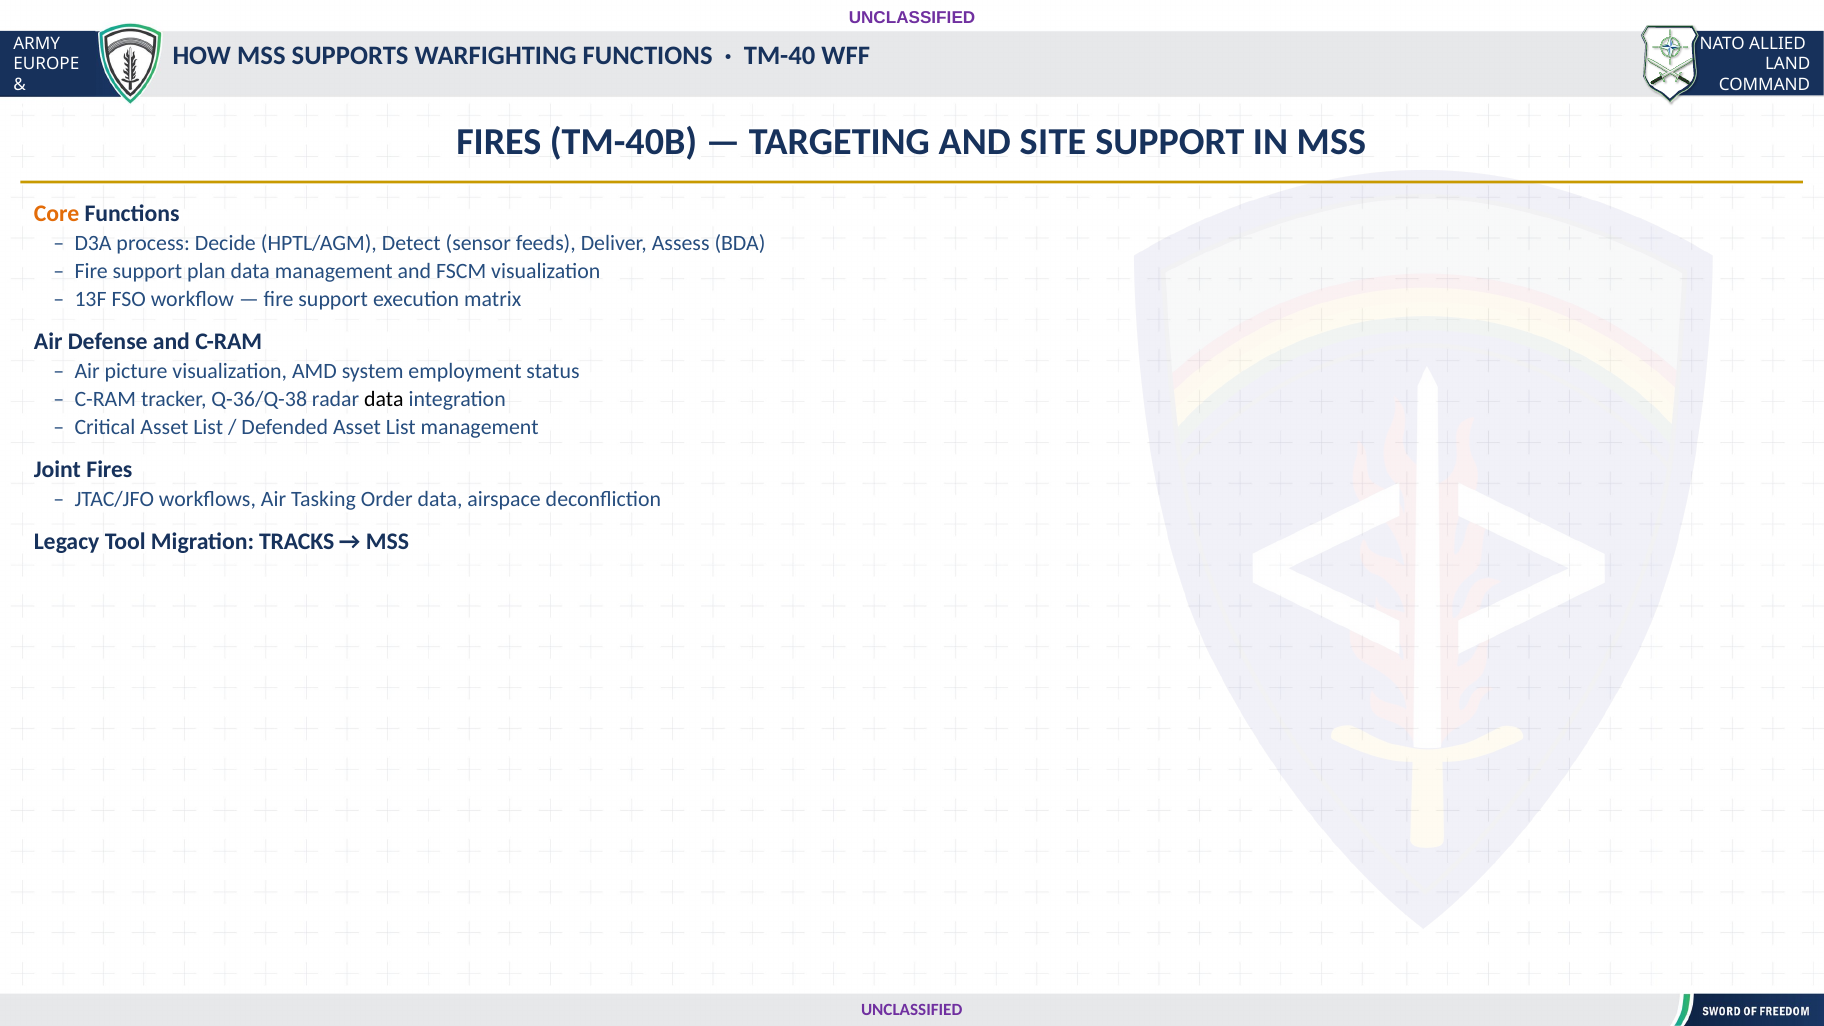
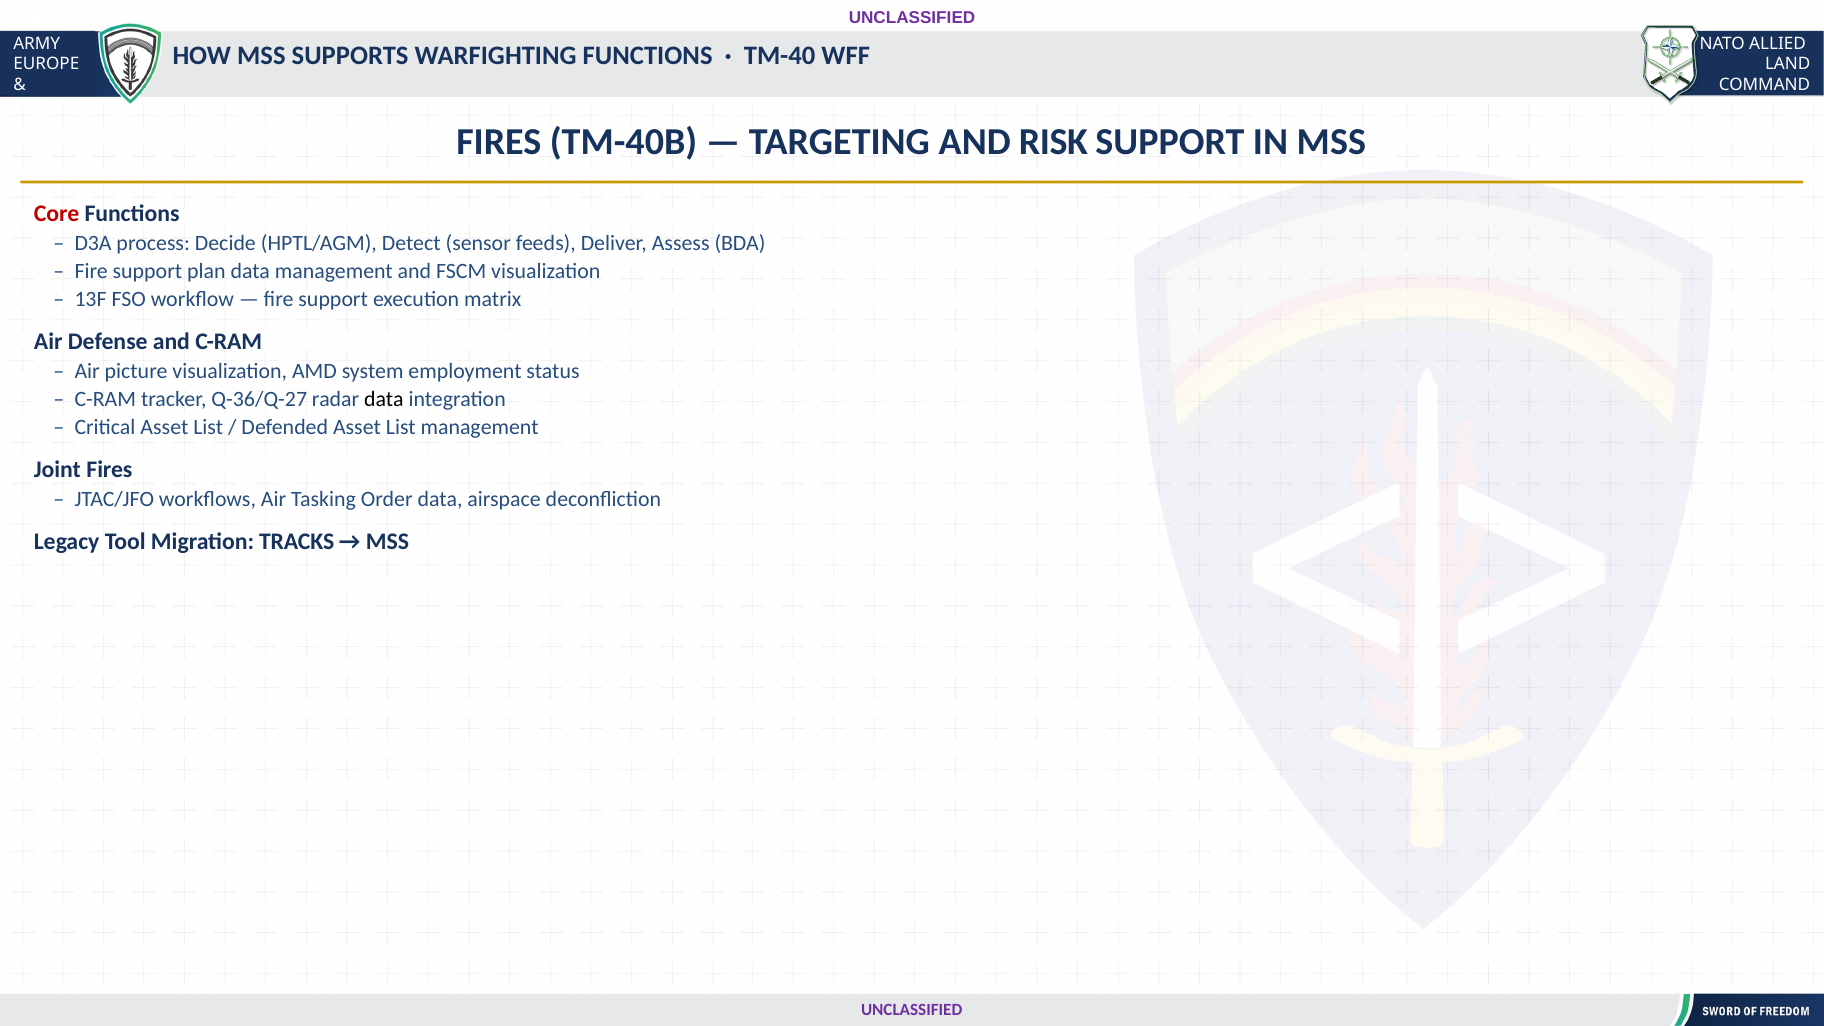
SITE: SITE -> RISK
Core colour: orange -> red
Q-36/Q-38: Q-36/Q-38 -> Q-36/Q-27
